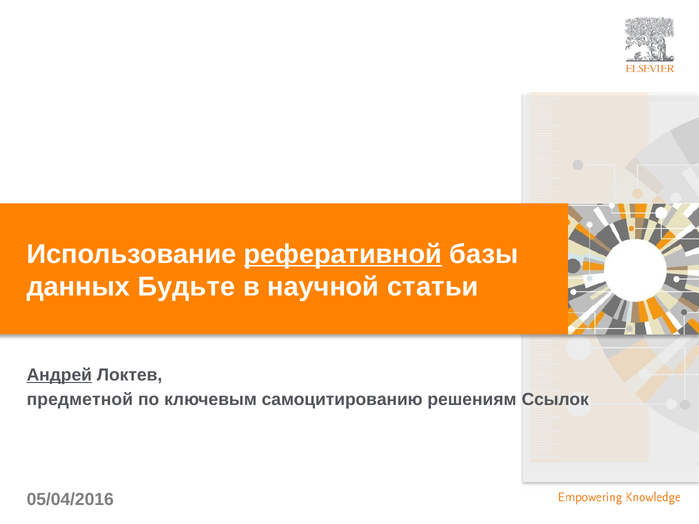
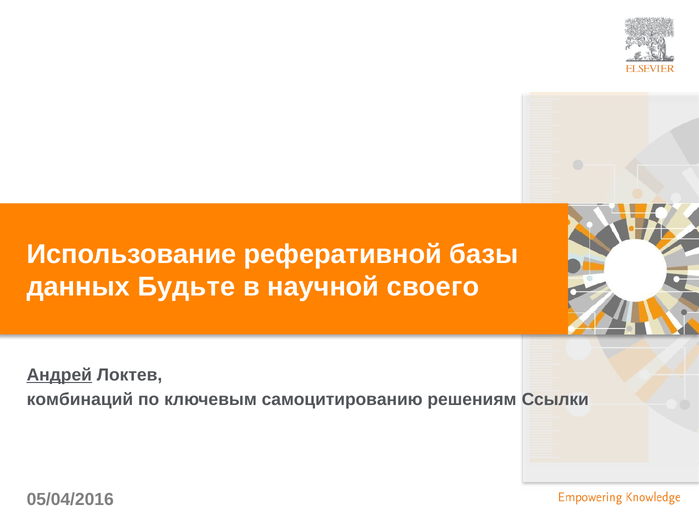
реферативной underline: present -> none
статьи: статьи -> своего
предметной: предметной -> комбинаций
Ссылок: Ссылок -> Ссылки
